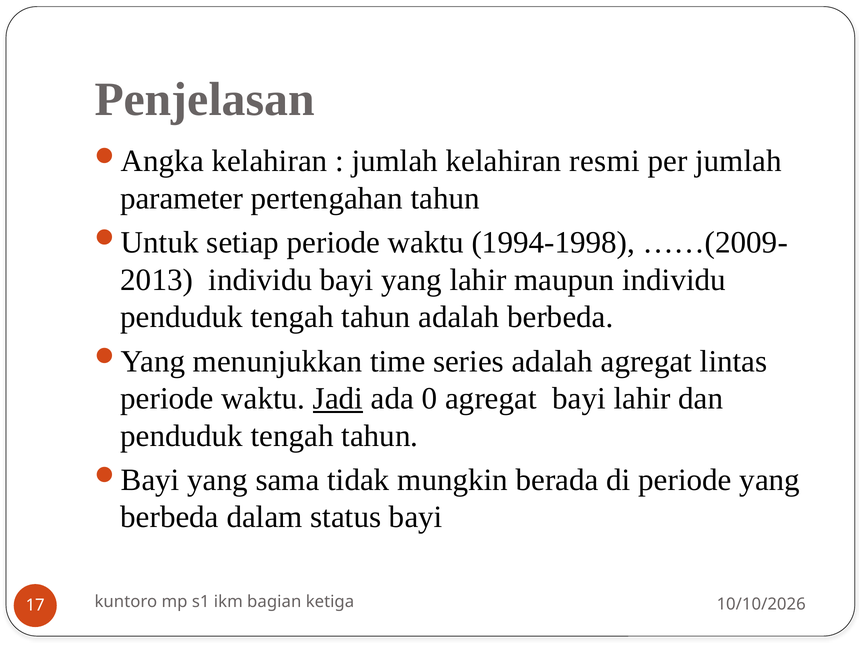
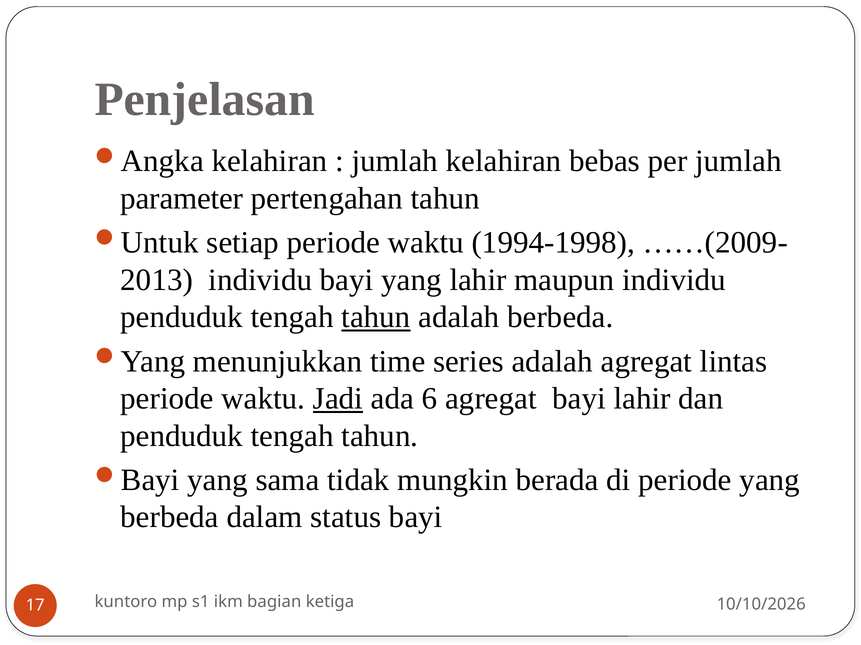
resmi: resmi -> bebas
tahun at (376, 317) underline: none -> present
0: 0 -> 6
